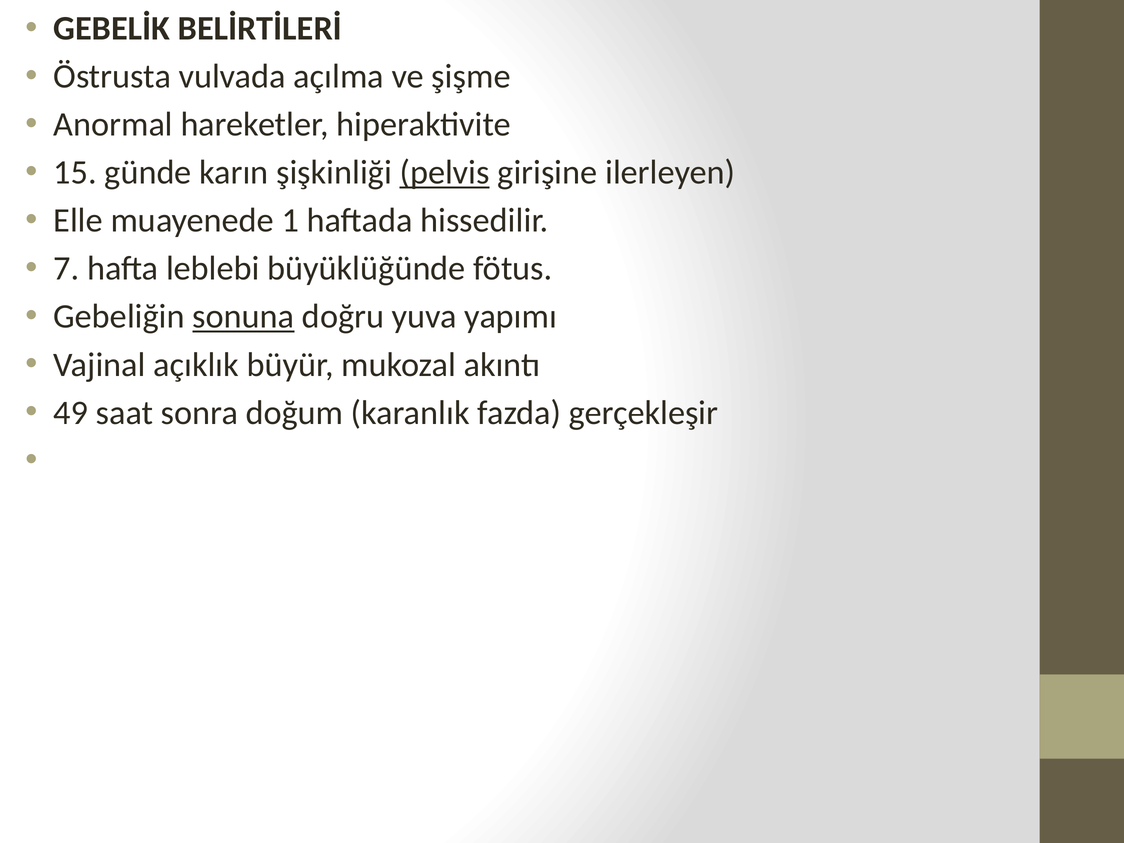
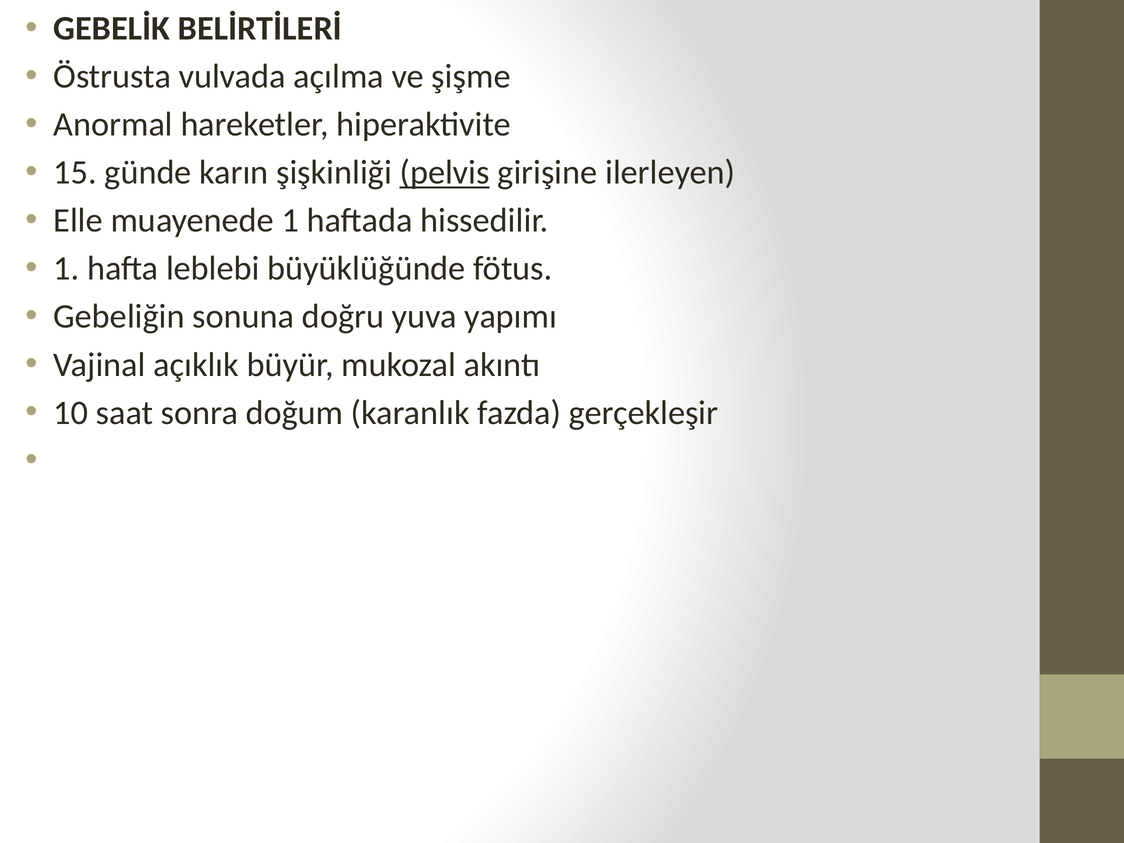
7 at (66, 269): 7 -> 1
sonuna underline: present -> none
49: 49 -> 10
